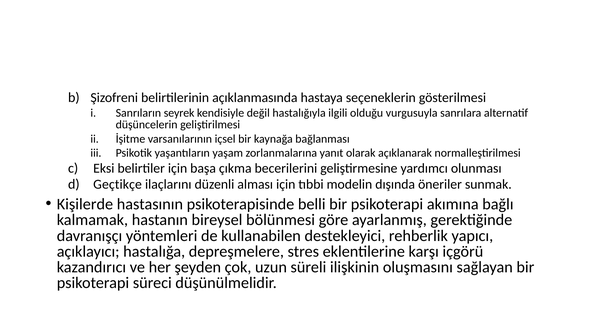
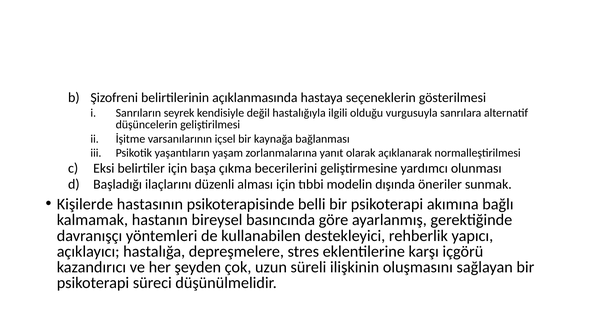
Geçtikçe: Geçtikçe -> Başladığı
bölünmesi: bölünmesi -> basıncında
